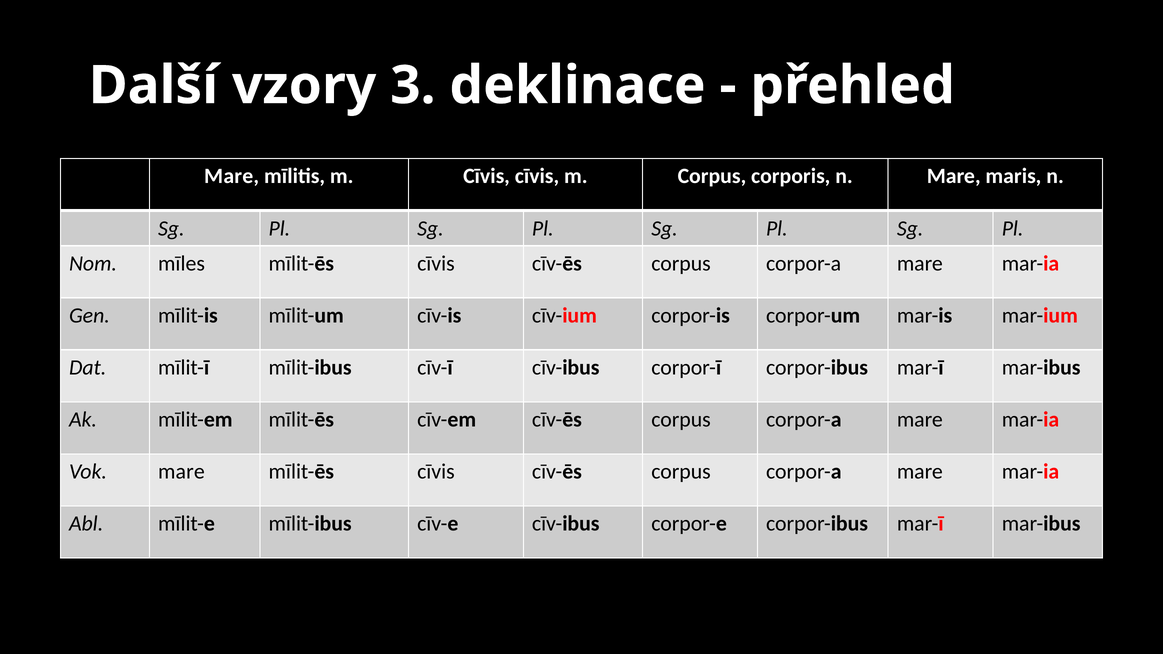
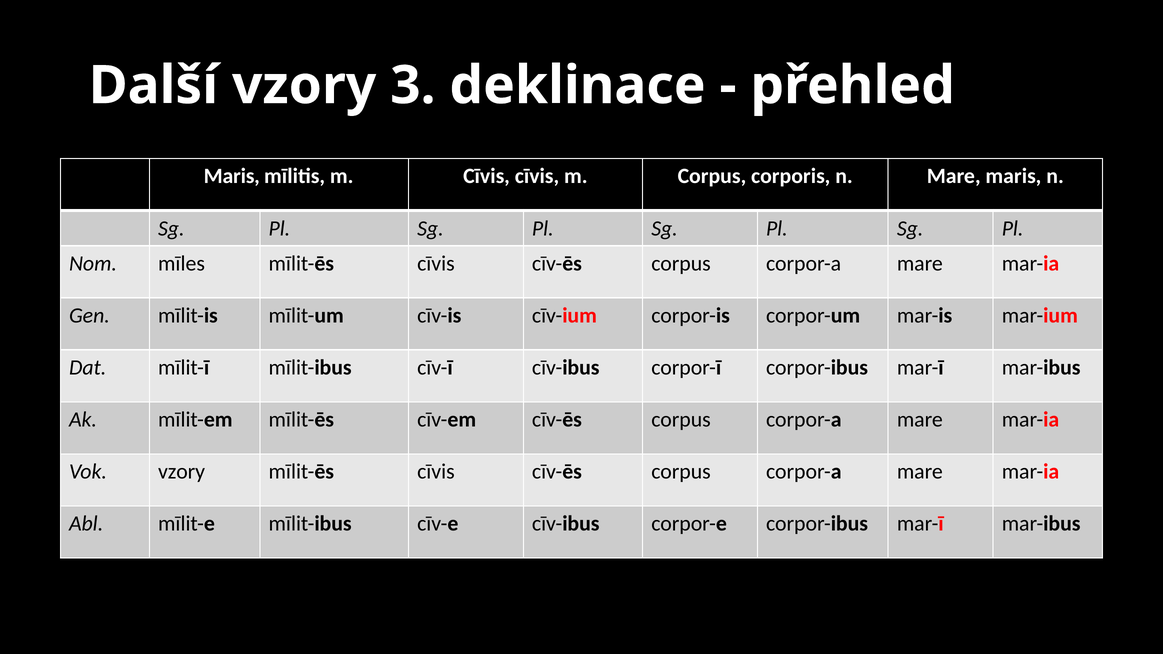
Mare at (232, 176): Mare -> Maris
Vok mare: mare -> vzory
